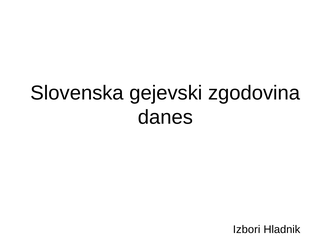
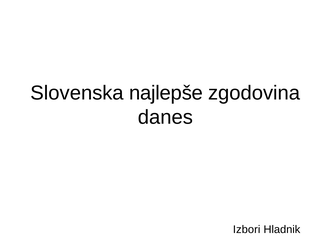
gejevski: gejevski -> najlepše
